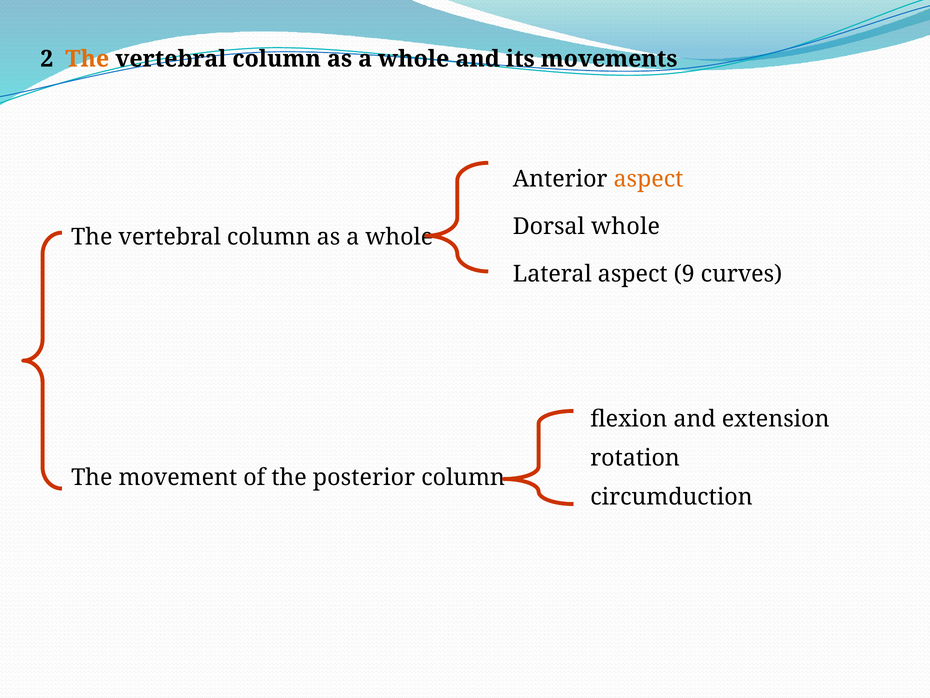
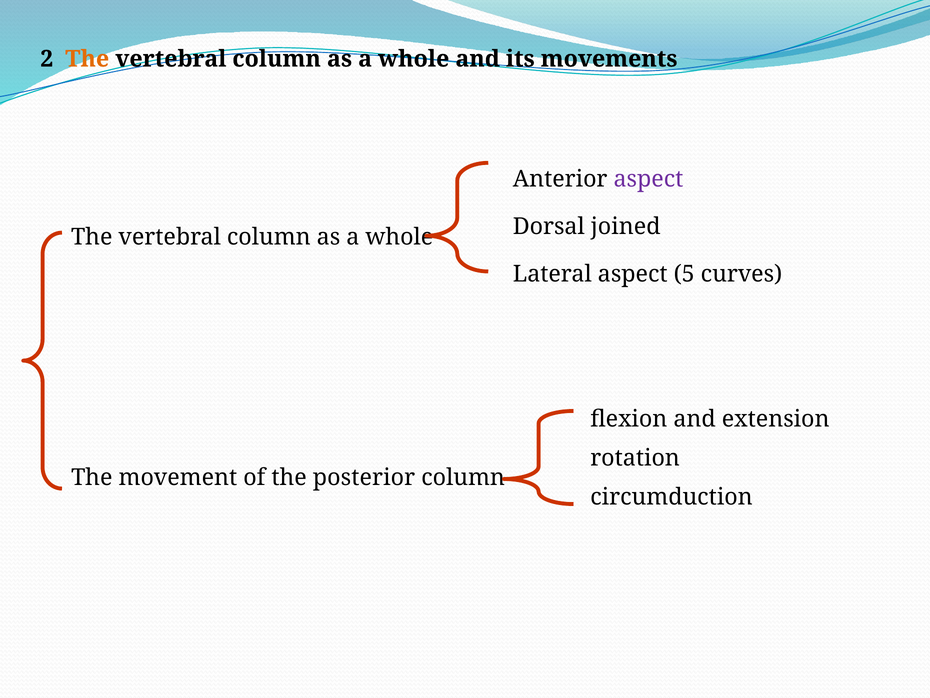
aspect at (648, 179) colour: orange -> purple
Dorsal whole: whole -> joined
9: 9 -> 5
